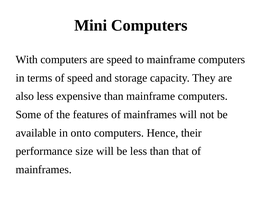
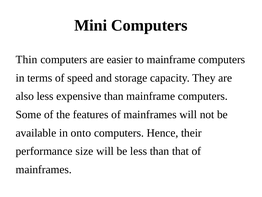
With: With -> Thin
are speed: speed -> easier
